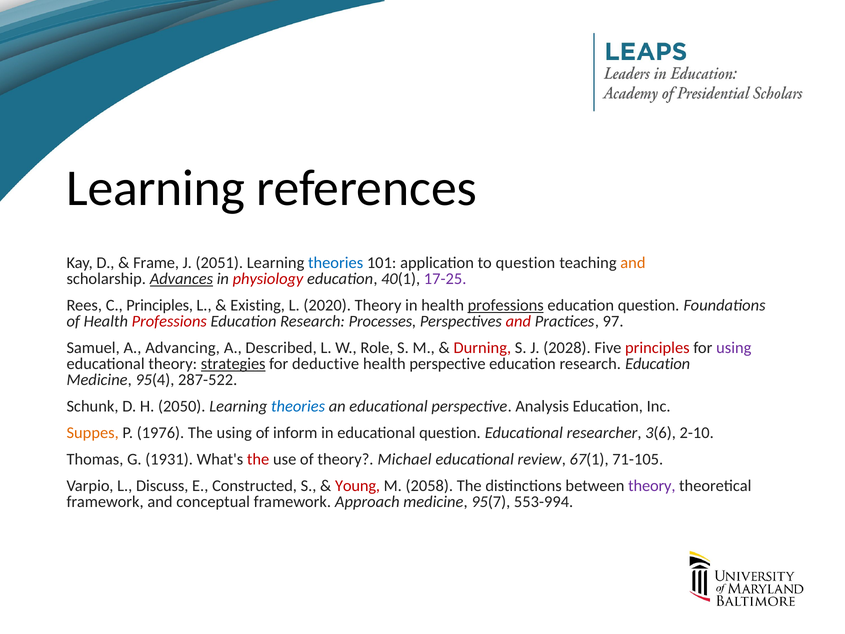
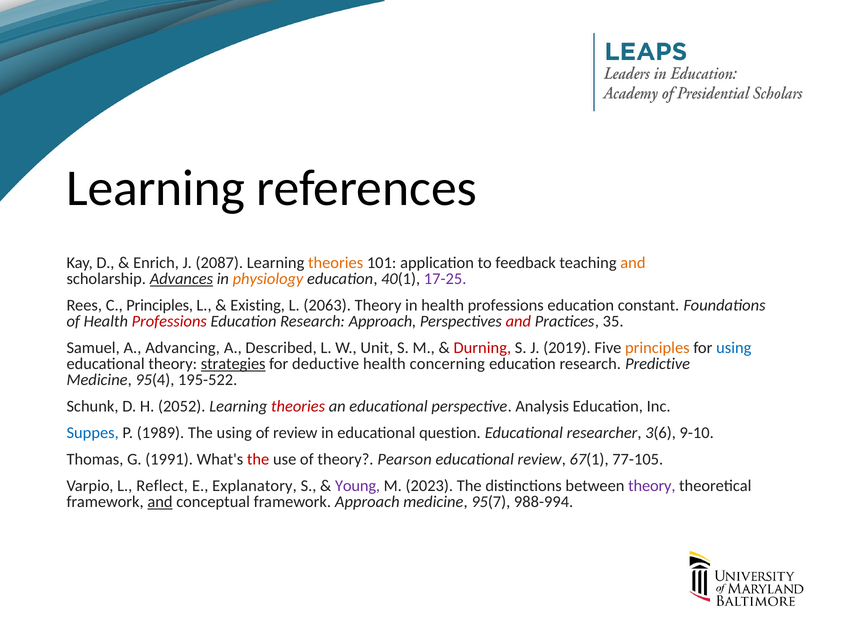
Frame: Frame -> Enrich
2051: 2051 -> 2087
theories at (336, 263) colour: blue -> orange
to question: question -> feedback
physiology colour: red -> orange
2020: 2020 -> 2063
professions at (506, 305) underline: present -> none
education question: question -> constant
Research Processes: Processes -> Approach
97: 97 -> 35
Role: Role -> Unit
2028: 2028 -> 2019
principles at (657, 348) colour: red -> orange
using at (734, 348) colour: purple -> blue
health perspective: perspective -> concerning
research Education: Education -> Predictive
287-522: 287-522 -> 195-522
2050: 2050 -> 2052
theories at (298, 406) colour: blue -> red
Suppes colour: orange -> blue
1976: 1976 -> 1989
of inform: inform -> review
2-10: 2-10 -> 9-10
1931: 1931 -> 1991
Michael: Michael -> Pearson
71-105: 71-105 -> 77-105
Discuss: Discuss -> Reflect
Constructed: Constructed -> Explanatory
Young colour: red -> purple
2058: 2058 -> 2023
and at (160, 502) underline: none -> present
553-994: 553-994 -> 988-994
